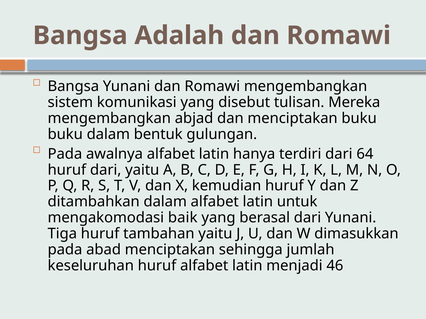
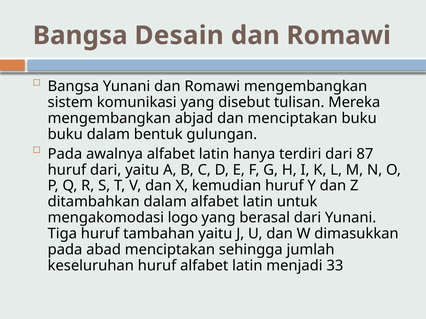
Adalah: Adalah -> Desain
64: 64 -> 87
baik: baik -> logo
46: 46 -> 33
